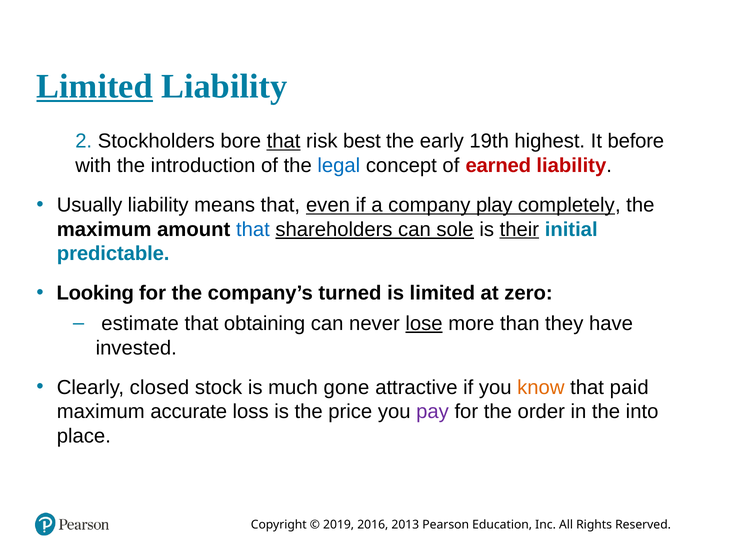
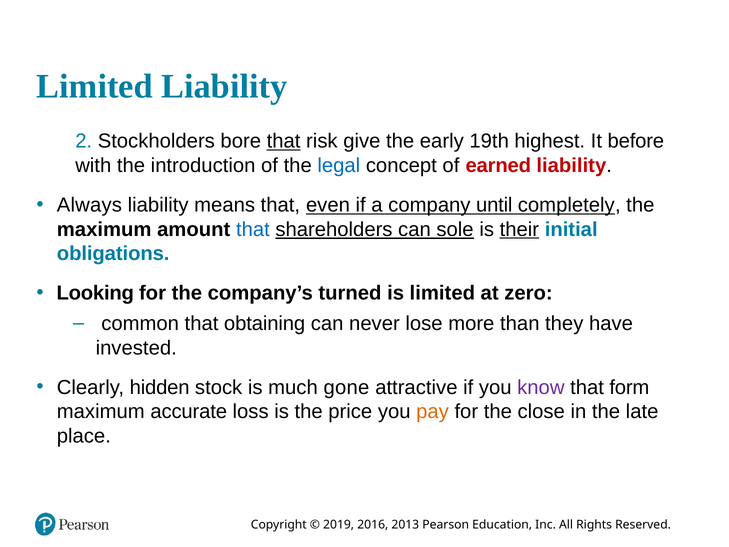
Limited at (95, 86) underline: present -> none
best: best -> give
Usually: Usually -> Always
play: play -> until
predictable: predictable -> obligations
estimate: estimate -> common
lose underline: present -> none
closed: closed -> hidden
know colour: orange -> purple
paid: paid -> form
pay colour: purple -> orange
order: order -> close
into: into -> late
